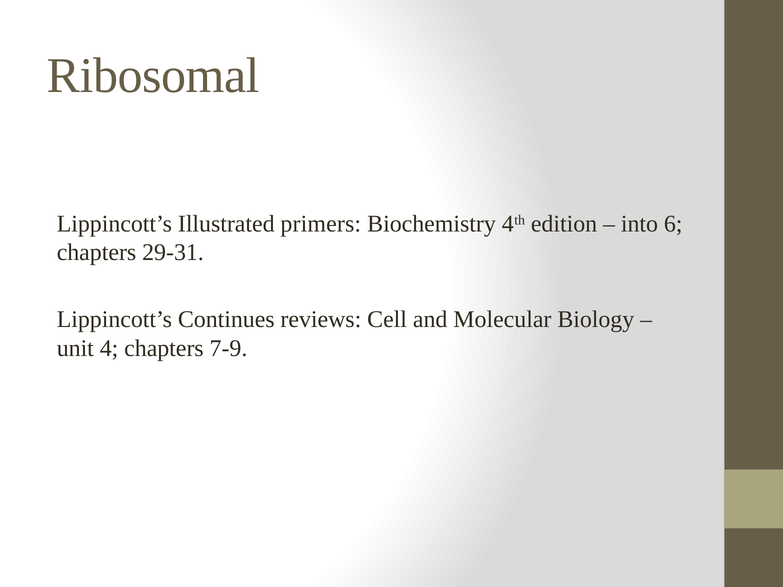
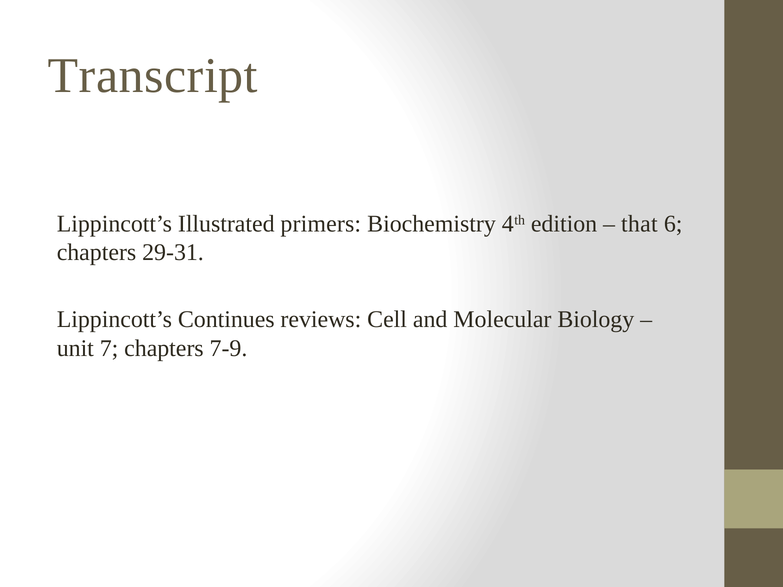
Ribosomal: Ribosomal -> Transcript
into: into -> that
4: 4 -> 7
